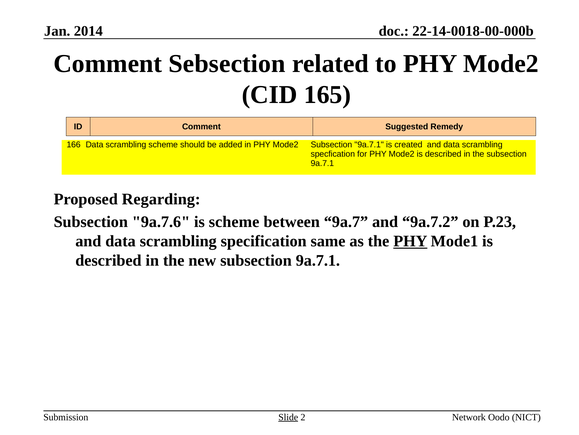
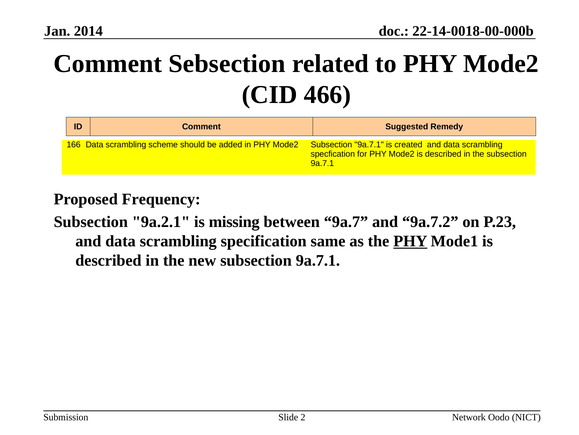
165: 165 -> 466
Regarding: Regarding -> Frequency
9a.7.6: 9a.7.6 -> 9a.2.1
is scheme: scheme -> missing
Slide underline: present -> none
